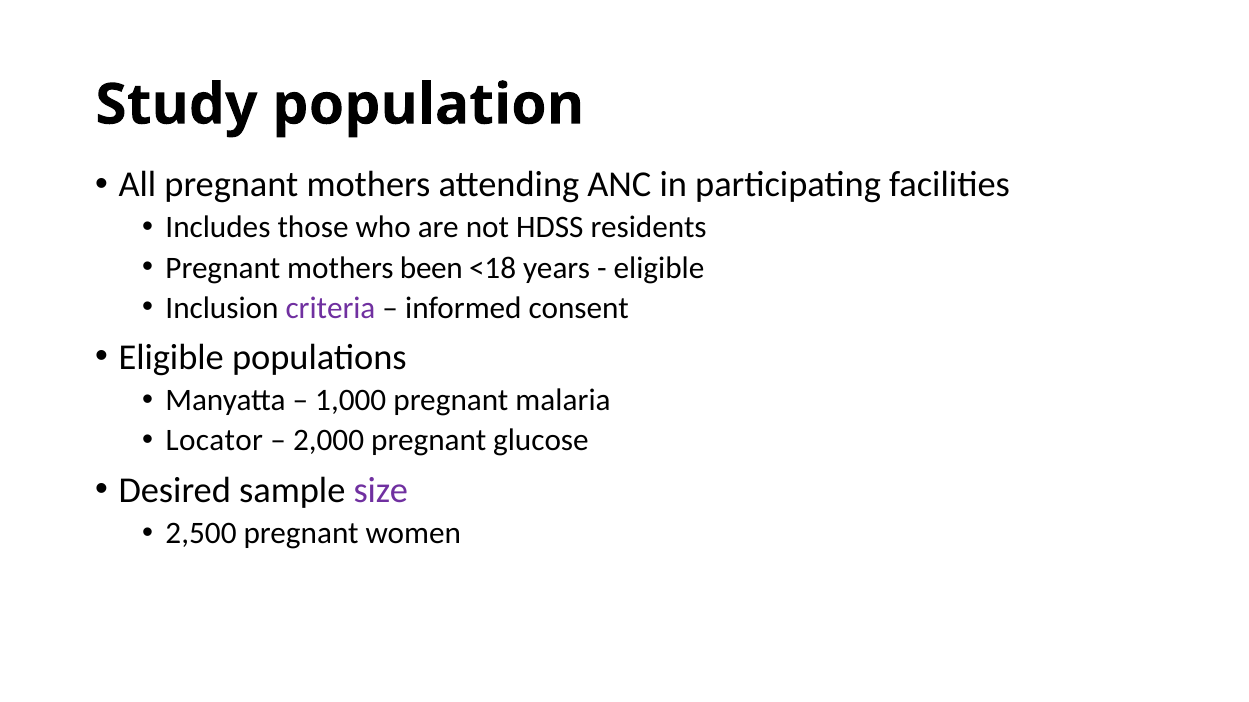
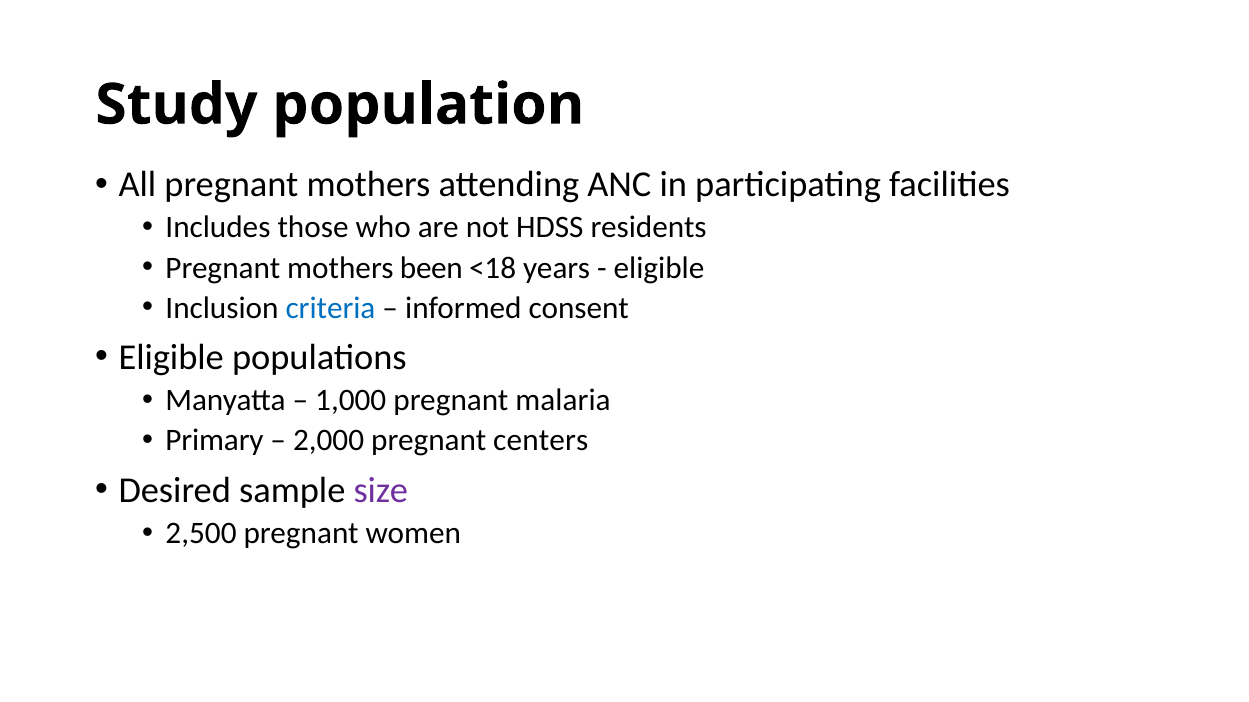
criteria colour: purple -> blue
Locator: Locator -> Primary
glucose: glucose -> centers
